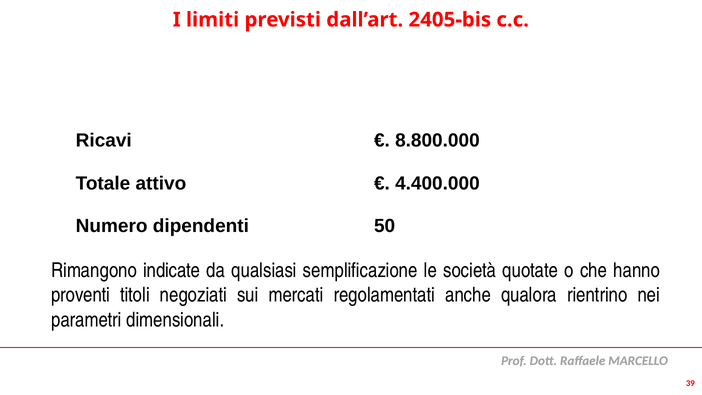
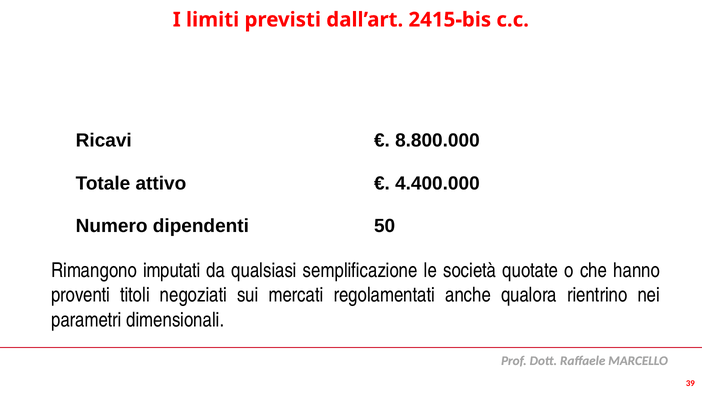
2405-bis: 2405-bis -> 2415-bis
indicate: indicate -> imputati
